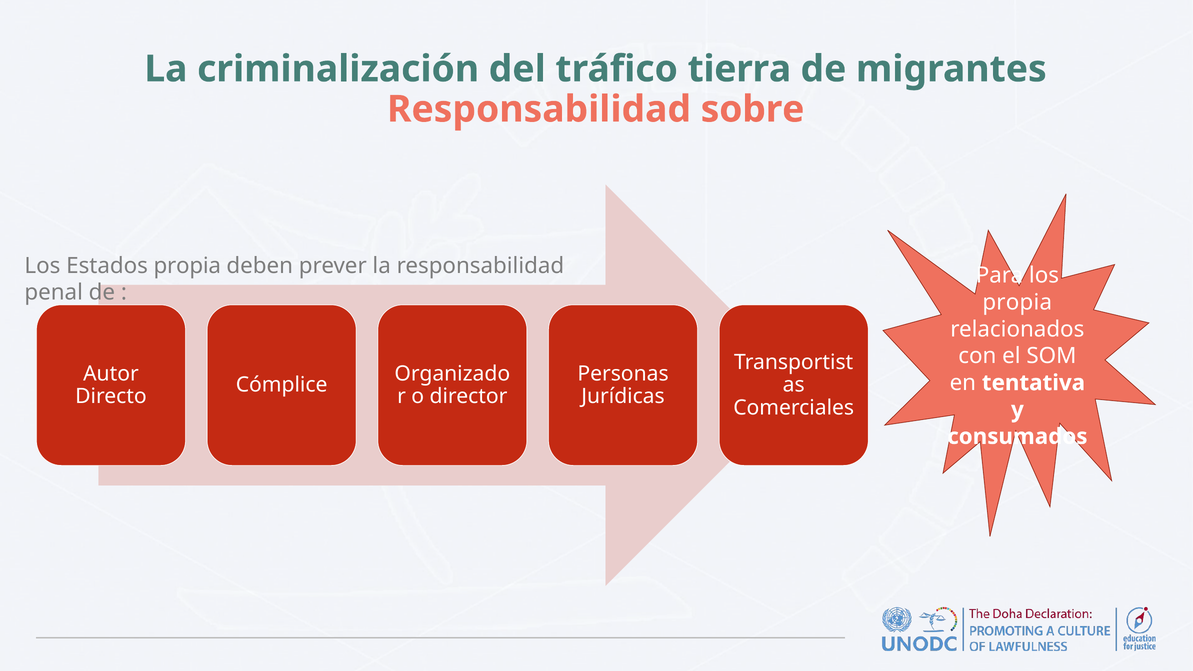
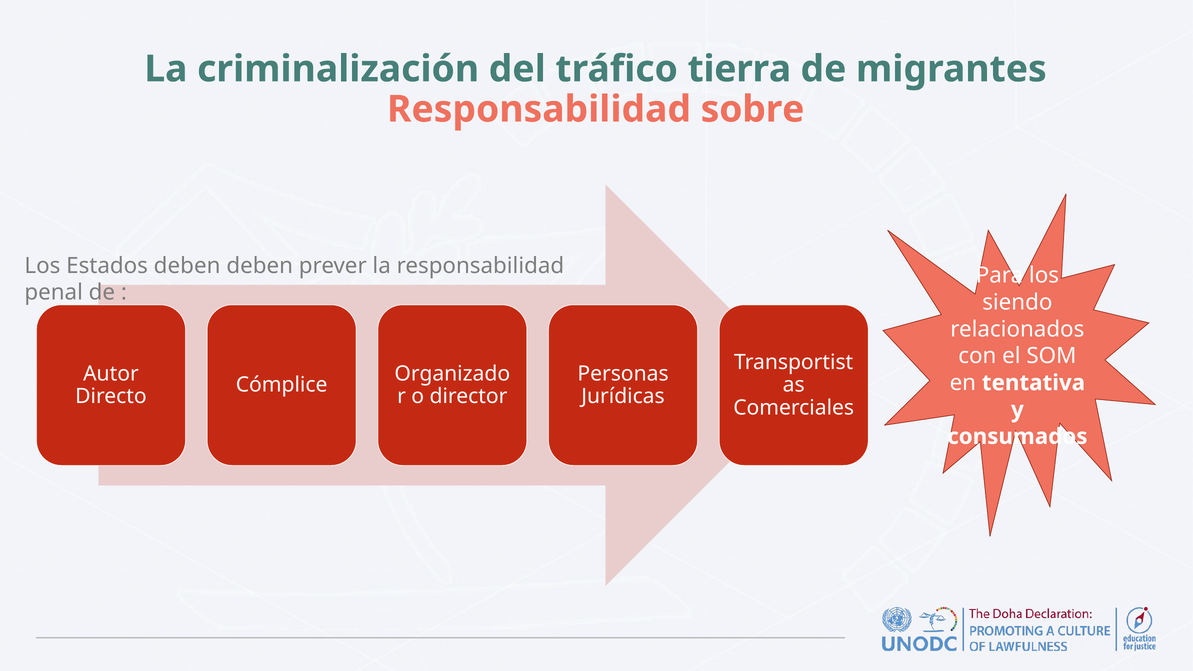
Estados propia: propia -> deben
propia at (1017, 302): propia -> siendo
